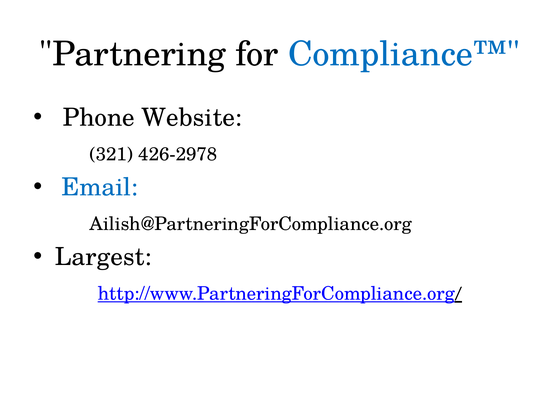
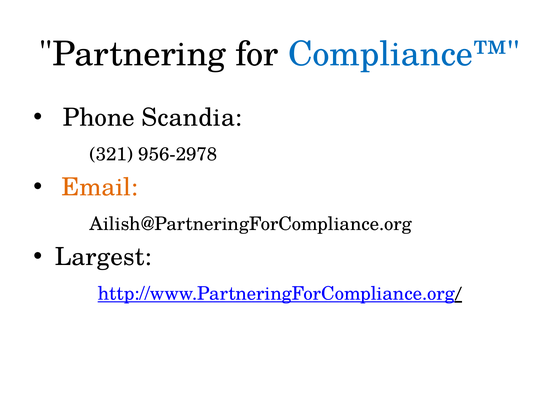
Website: Website -> Scandia
426-2978: 426-2978 -> 956-2978
Email colour: blue -> orange
